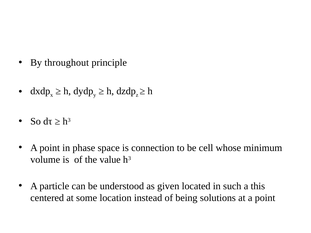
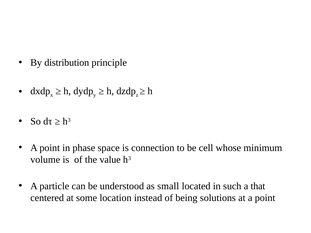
throughout: throughout -> distribution
given: given -> small
this: this -> that
